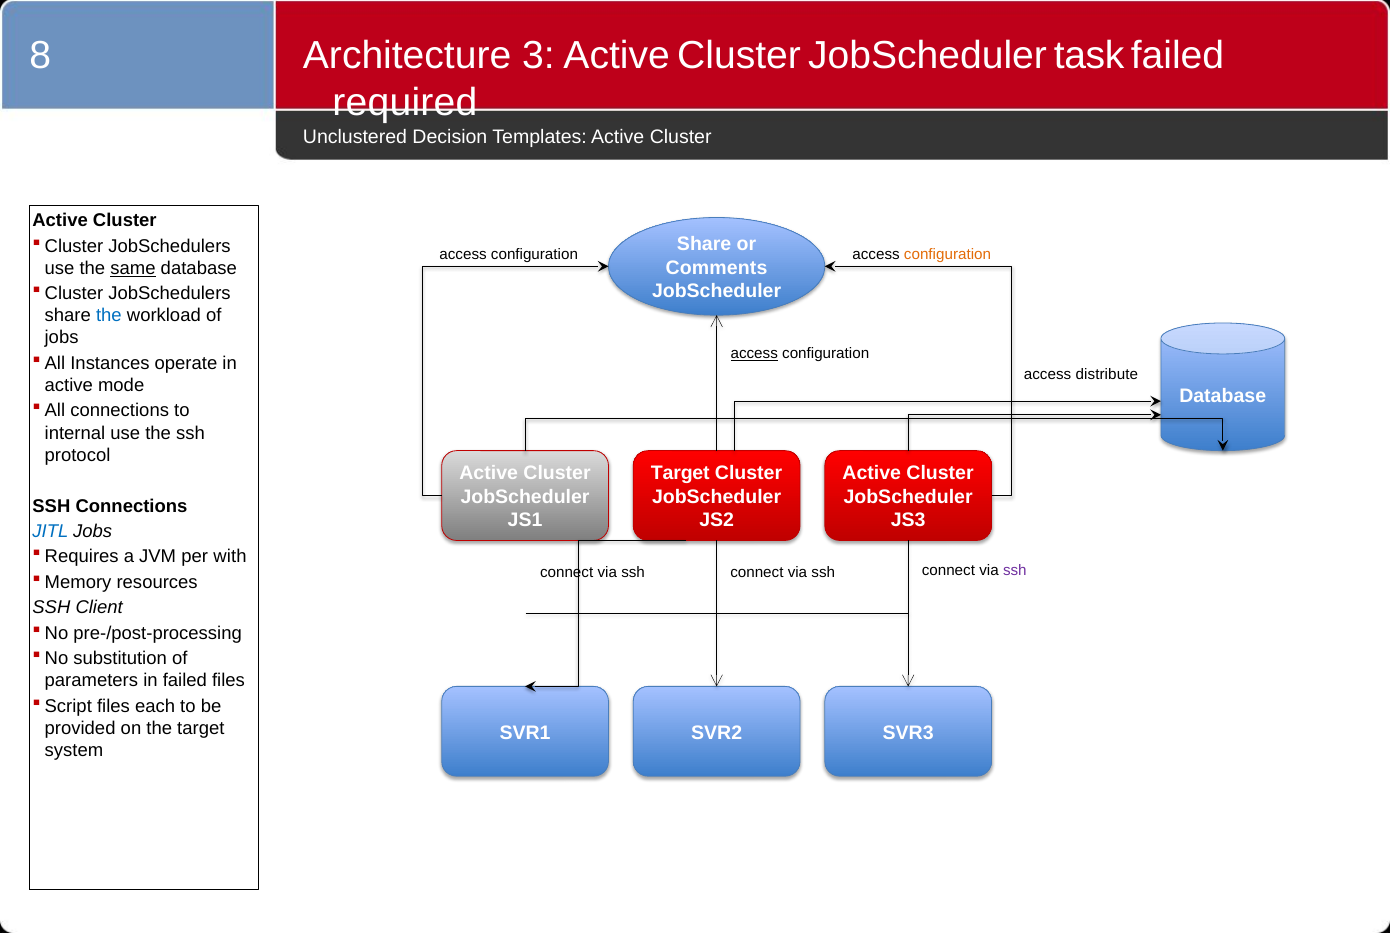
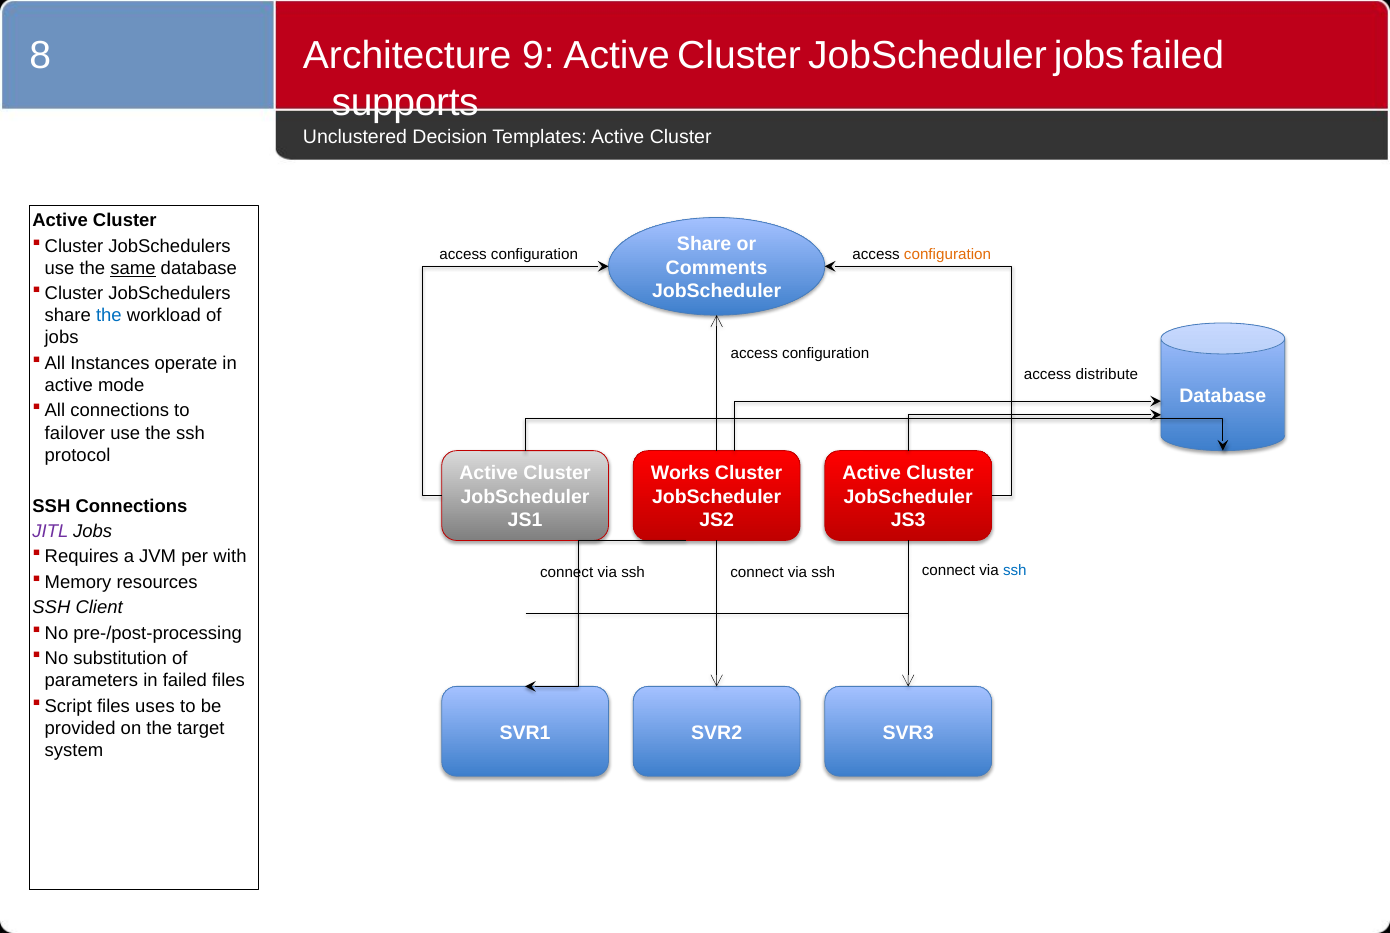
3: 3 -> 9
JobScheduler task: task -> jobs
required: required -> supports
access at (754, 354) underline: present -> none
internal: internal -> failover
Target at (680, 474): Target -> Works
JITL colour: blue -> purple
ssh at (1015, 571) colour: purple -> blue
each: each -> uses
